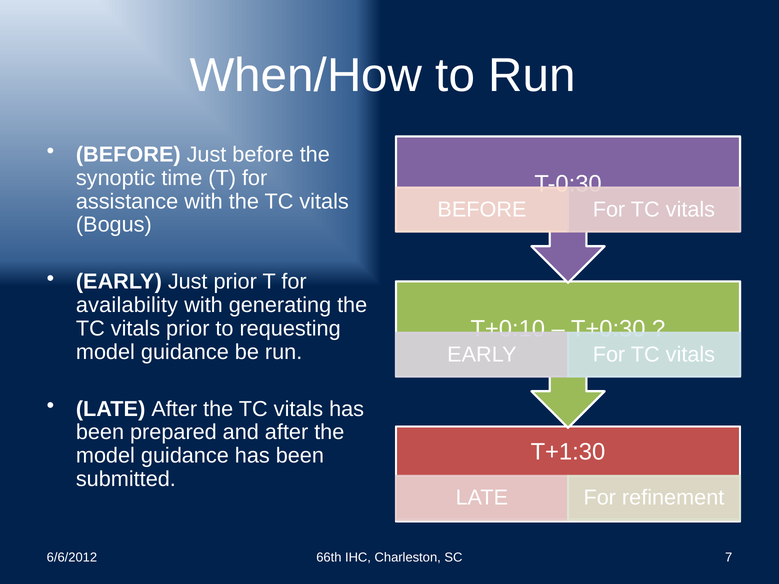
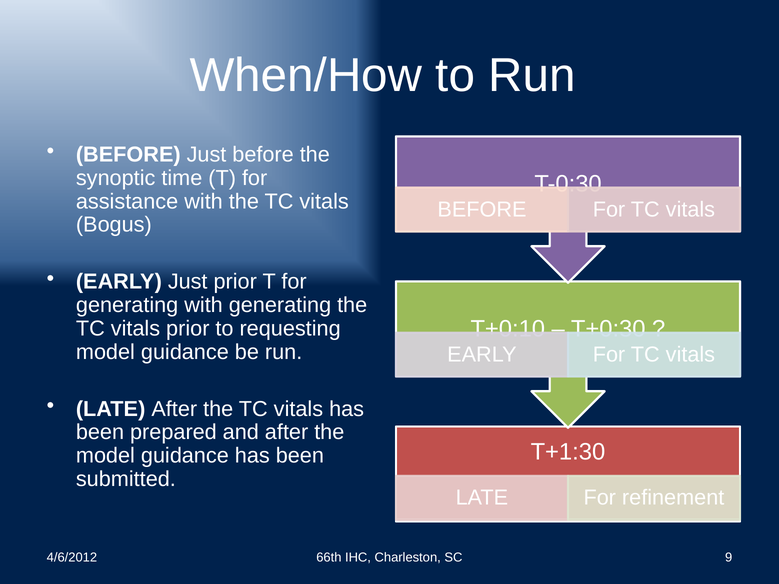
availability at (127, 305): availability -> generating
6/6/2012: 6/6/2012 -> 4/6/2012
7: 7 -> 9
